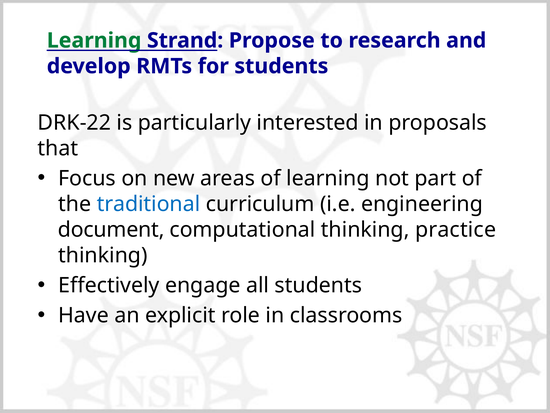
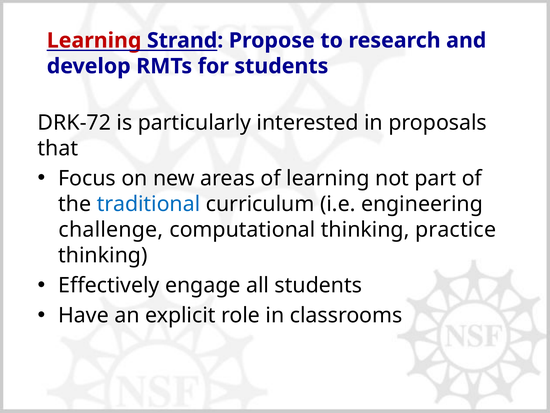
Learning at (94, 40) colour: green -> red
DRK-22: DRK-22 -> DRK-72
document: document -> challenge
